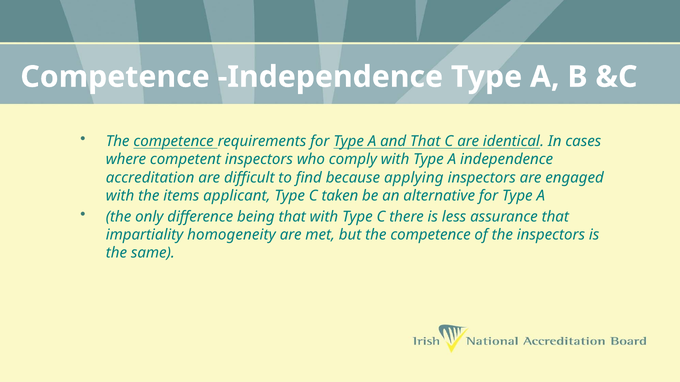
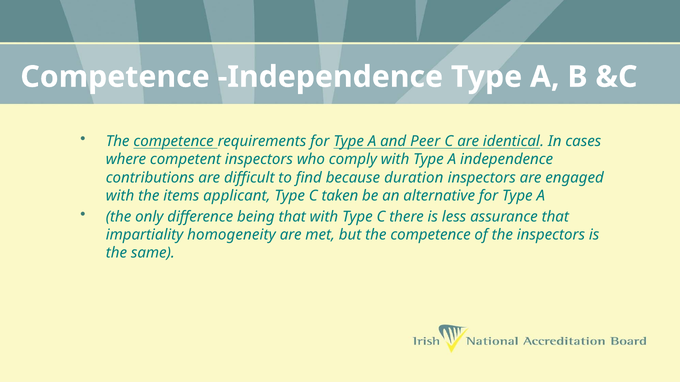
and That: That -> Peer
accreditation: accreditation -> contributions
applying: applying -> duration
